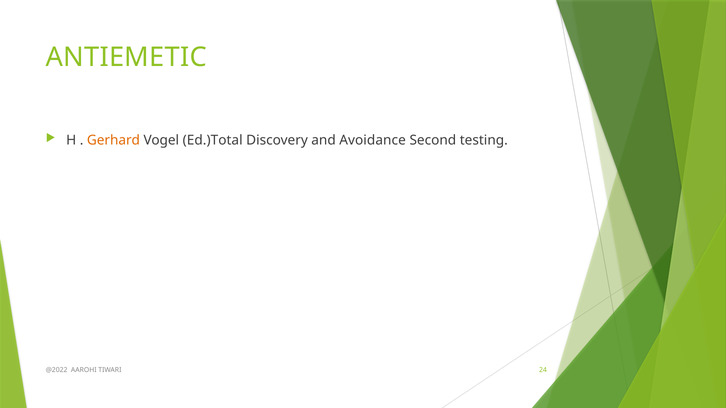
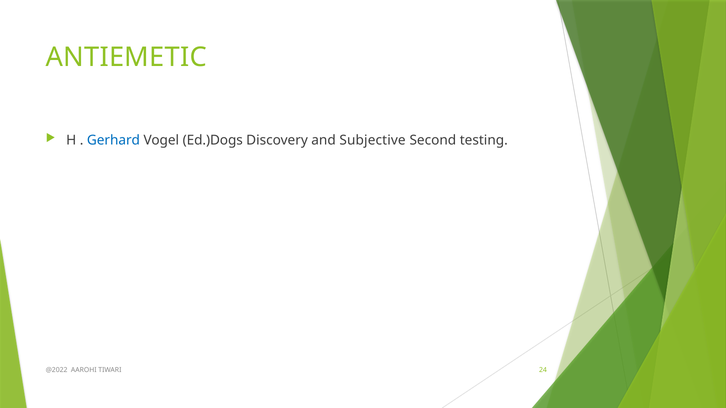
Gerhard colour: orange -> blue
Ed.)Total: Ed.)Total -> Ed.)Dogs
Avoidance: Avoidance -> Subjective
